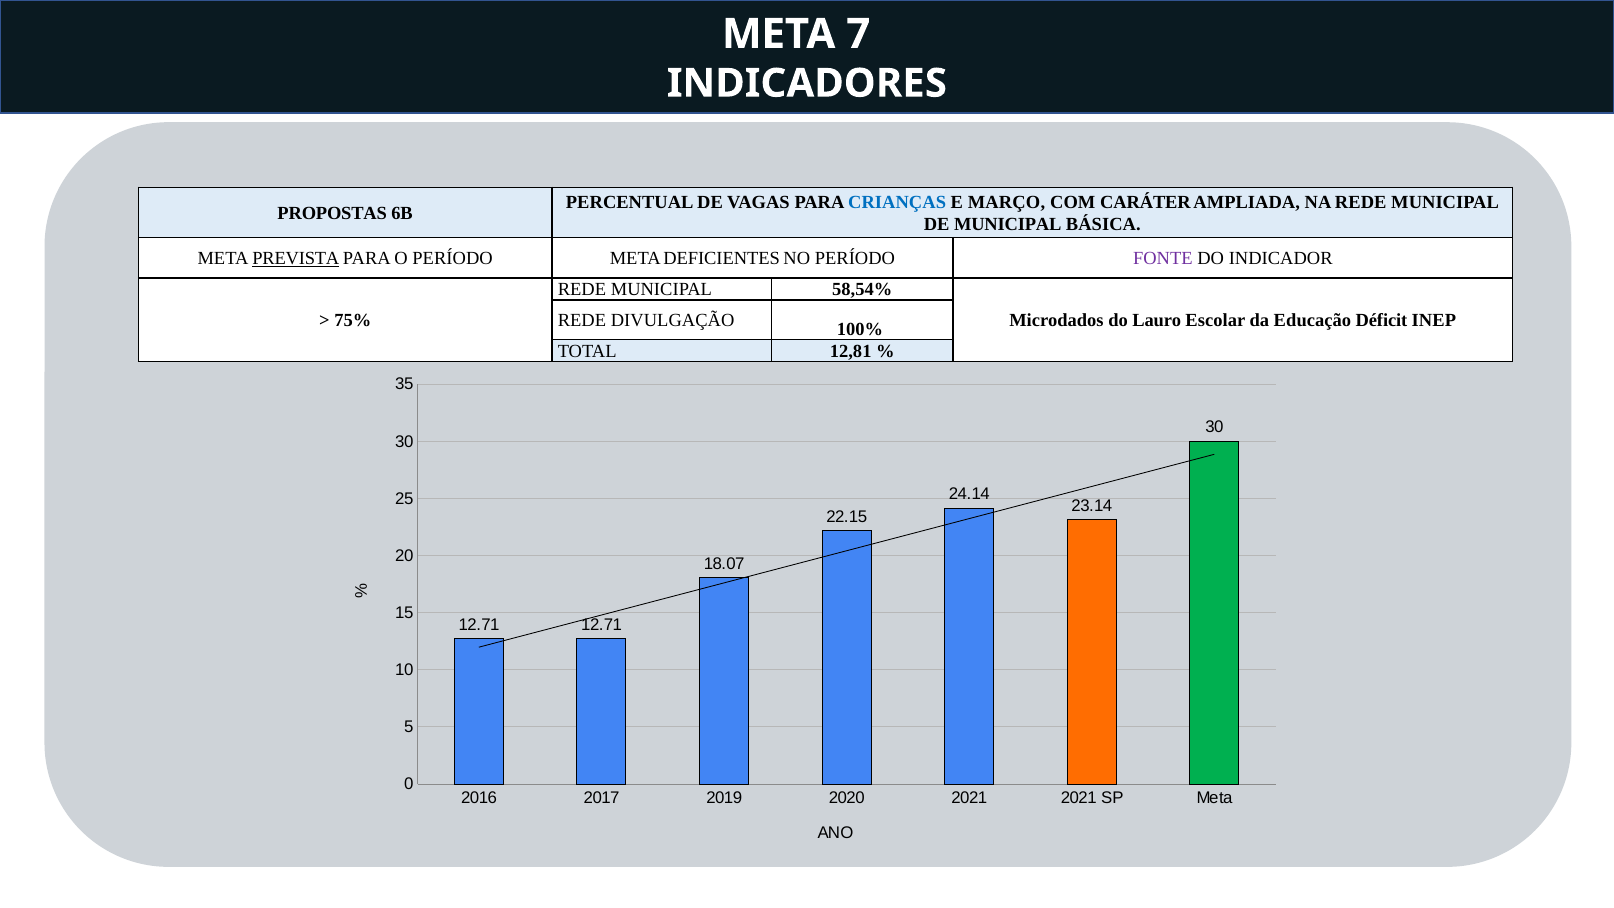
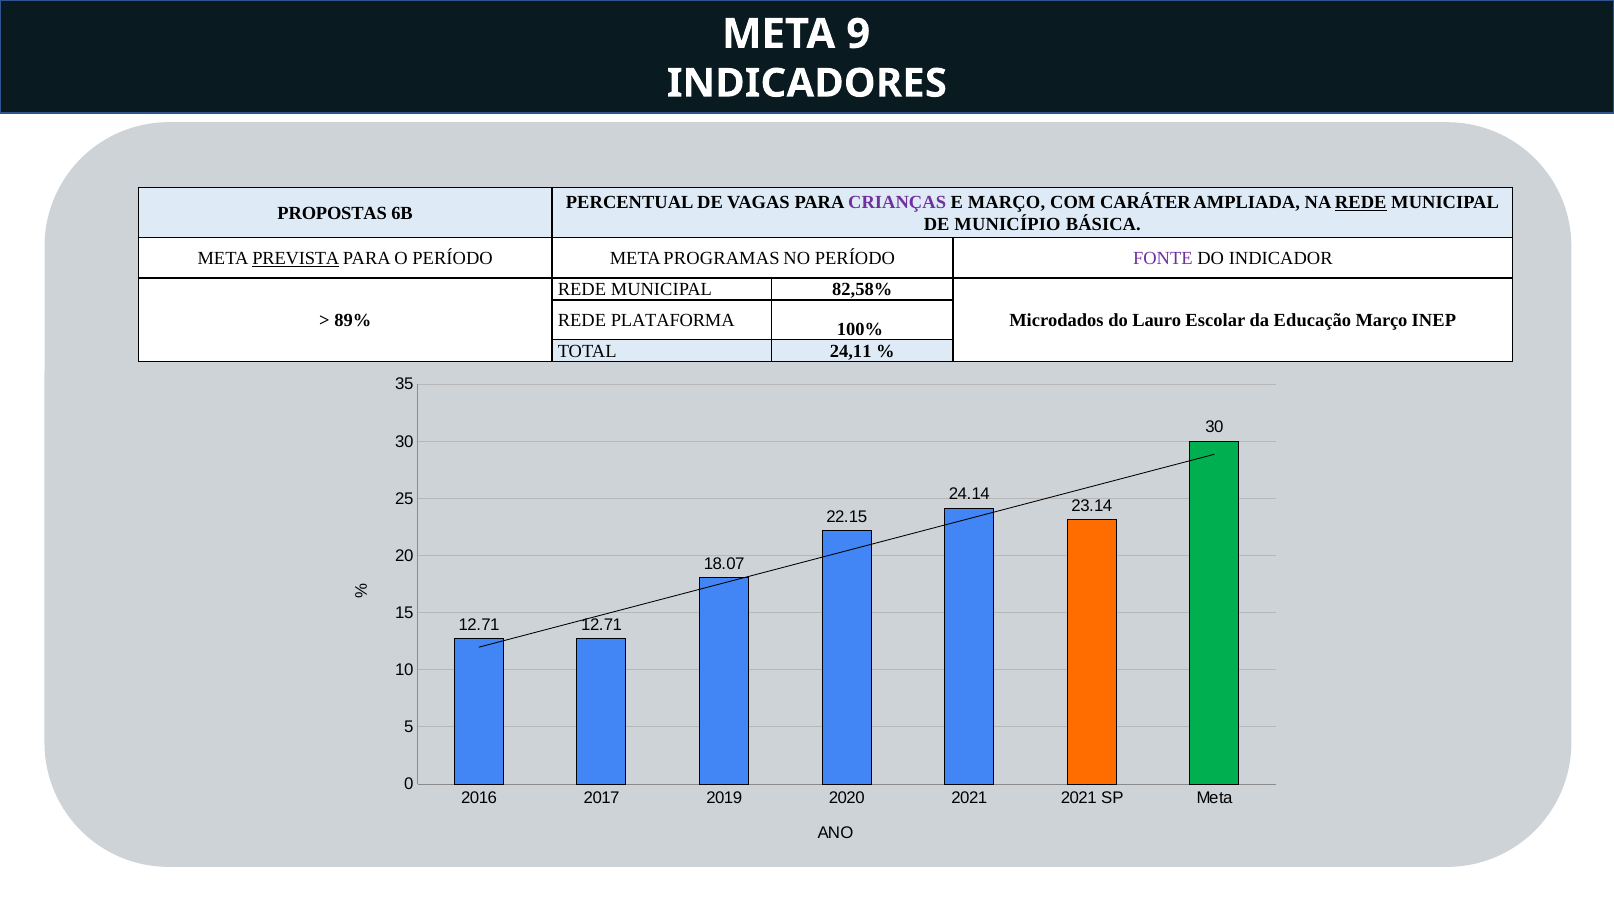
7: 7 -> 9
CRIANÇAS colour: blue -> purple
REDE at (1361, 202) underline: none -> present
DE MUNICIPAL: MUNICIPAL -> MUNICÍPIO
DEFICIENTES: DEFICIENTES -> PROGRAMAS
58,54%: 58,54% -> 82,58%
75%: 75% -> 89%
DIVULGAÇÃO: DIVULGAÇÃO -> PLATAFORMA
Educação Déficit: Déficit -> Março
12,81: 12,81 -> 24,11
